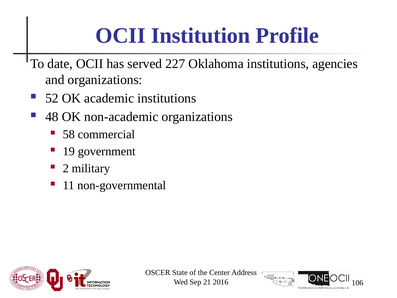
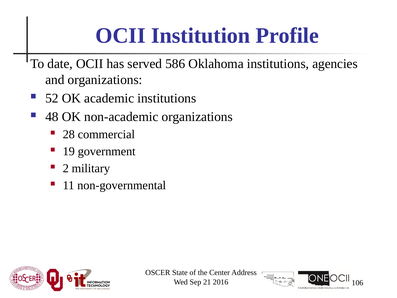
227: 227 -> 586
58: 58 -> 28
